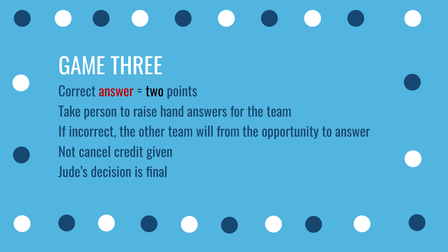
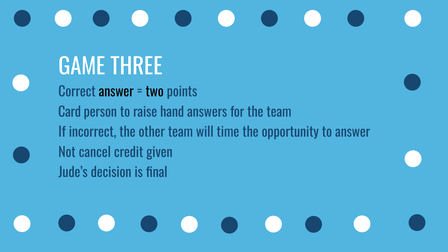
answer at (116, 92) colour: red -> black
Take: Take -> Card
from: from -> time
